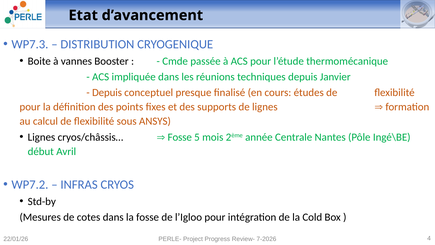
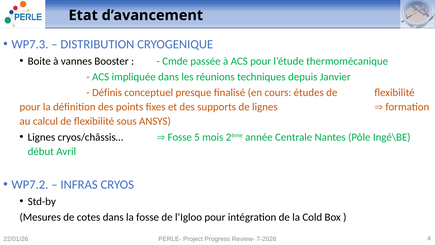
Depuis at (107, 92): Depuis -> Définis
